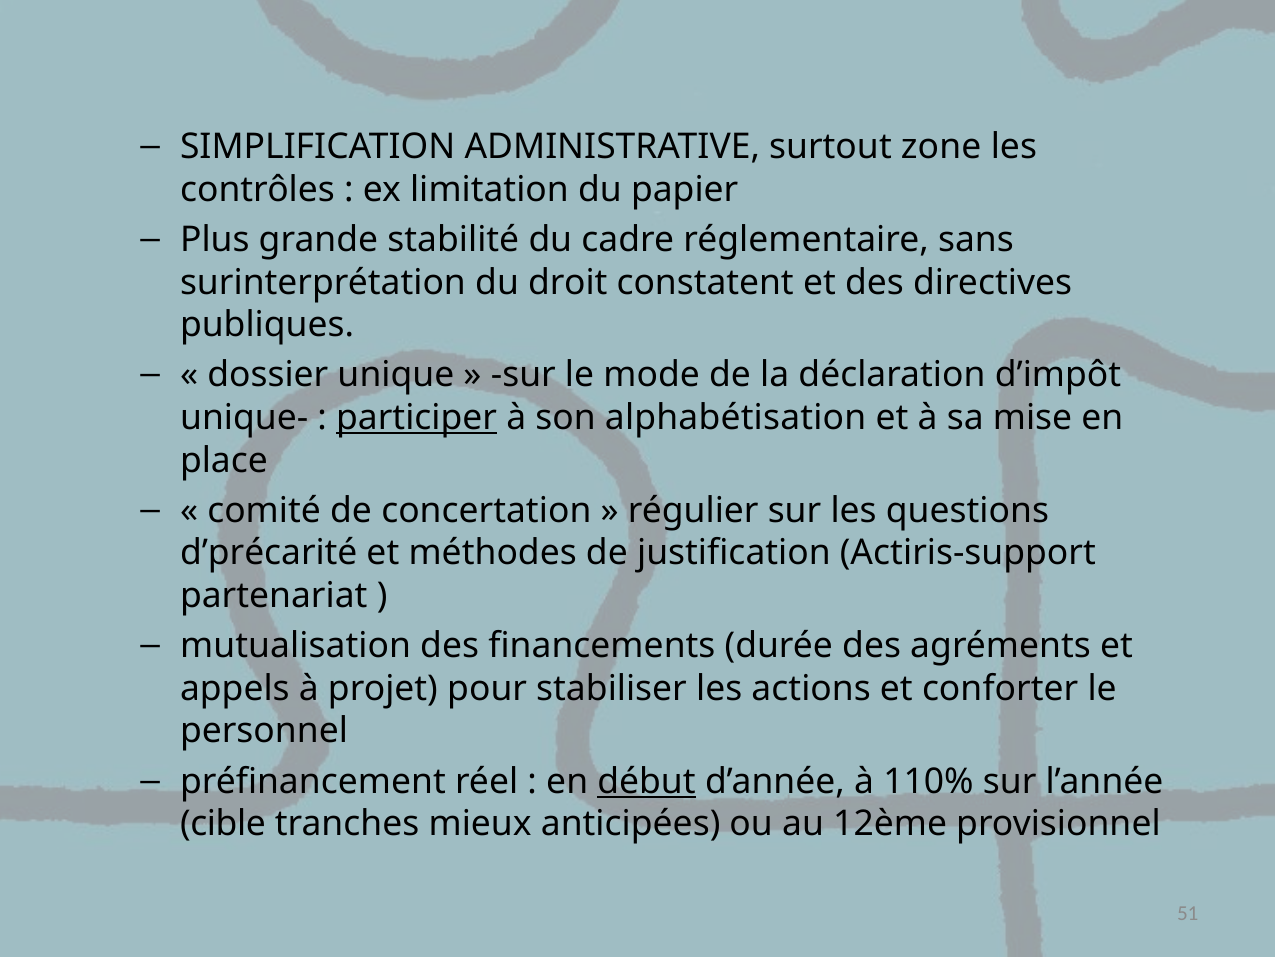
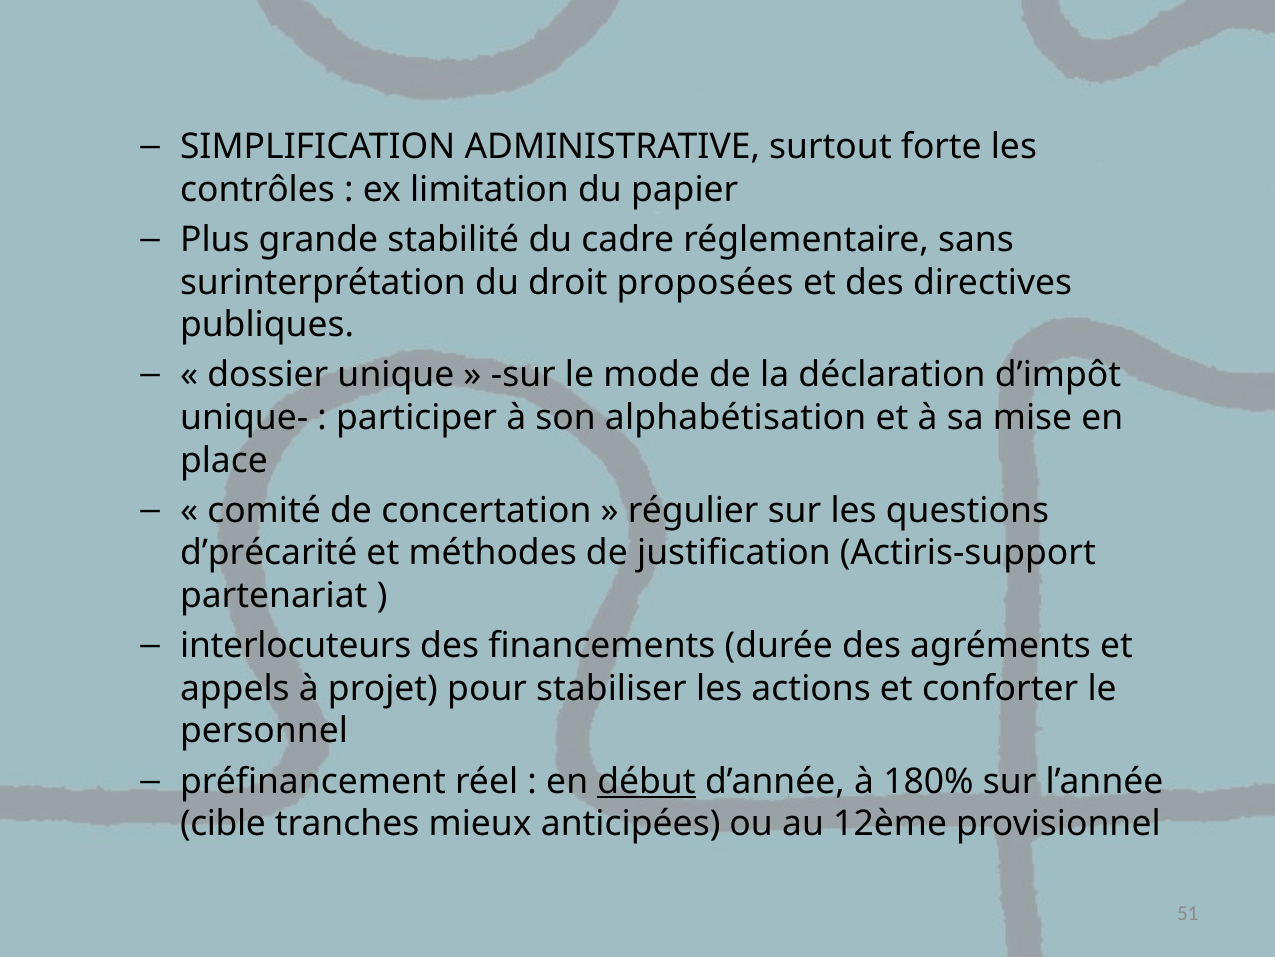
zone: zone -> forte
constatent: constatent -> proposées
participer underline: present -> none
mutualisation: mutualisation -> interlocuteurs
110%: 110% -> 180%
